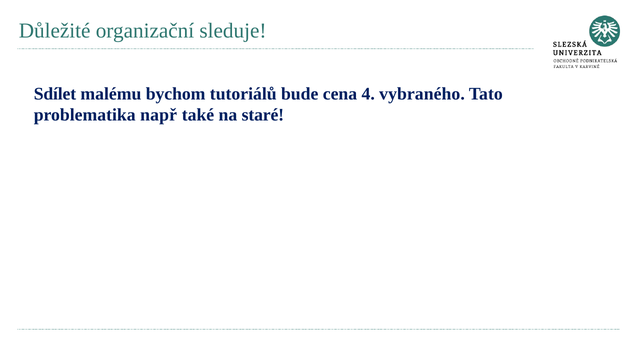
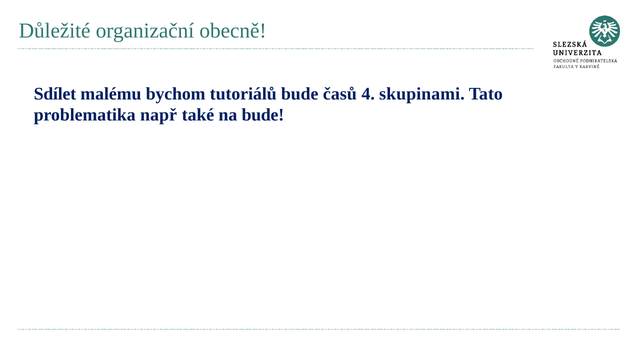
sleduje: sleduje -> obecně
cena: cena -> časů
vybraného: vybraného -> skupinami
na staré: staré -> bude
